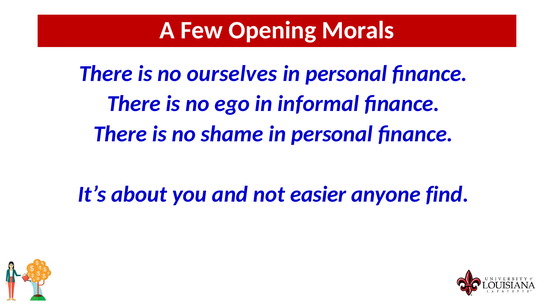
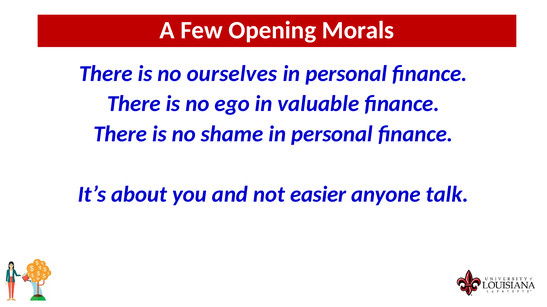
informal: informal -> valuable
find: find -> talk
